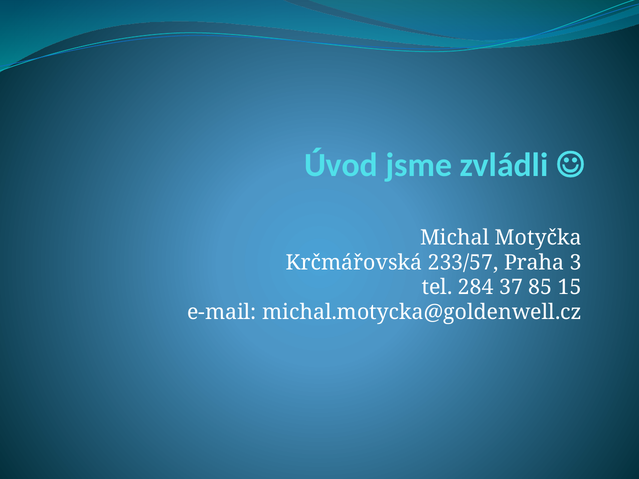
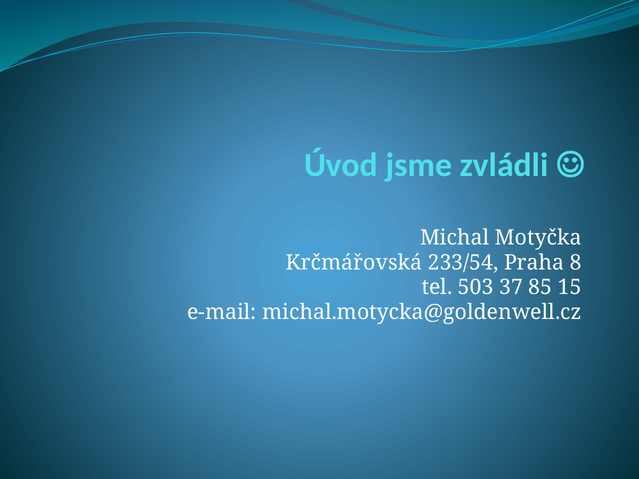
233/57: 233/57 -> 233/54
3: 3 -> 8
284: 284 -> 503
